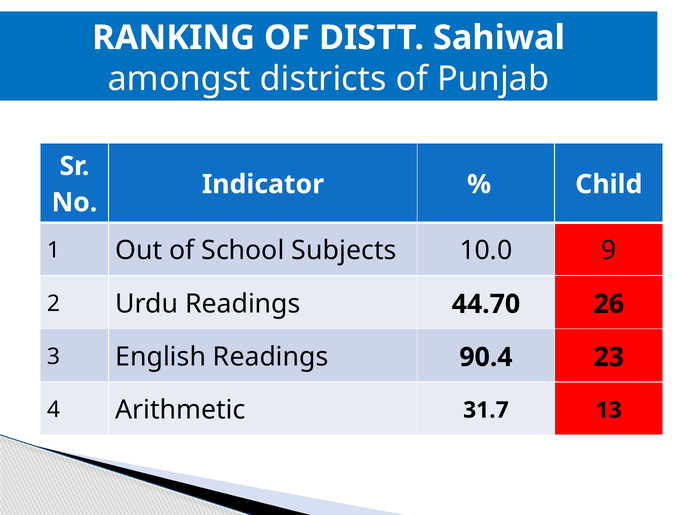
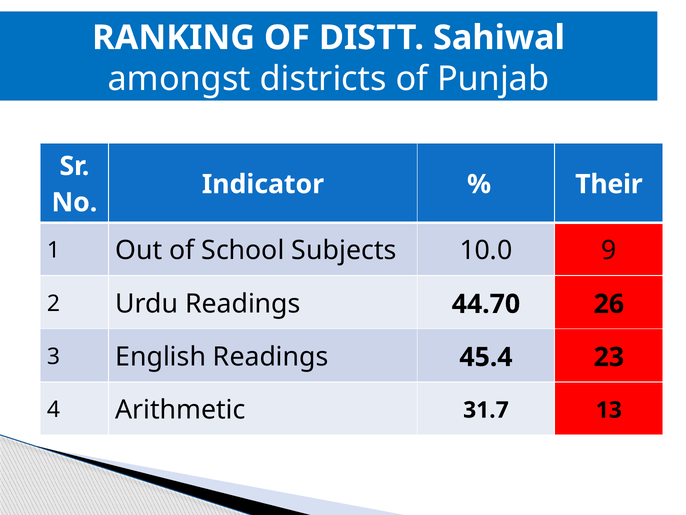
Child: Child -> Their
90.4: 90.4 -> 45.4
